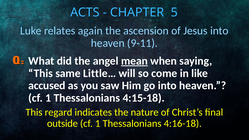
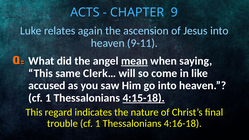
5: 5 -> 9
Little…: Little… -> Clerk…
4:15-18 underline: none -> present
outside: outside -> trouble
